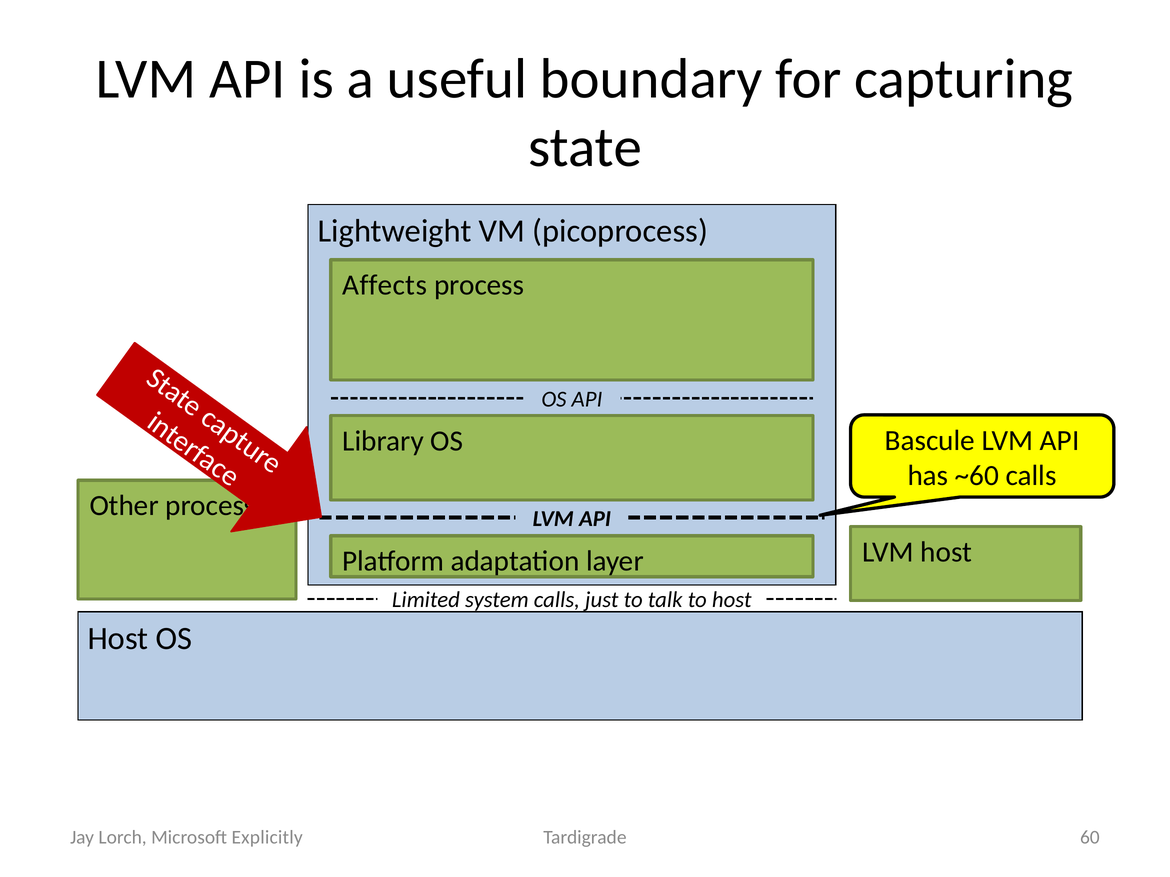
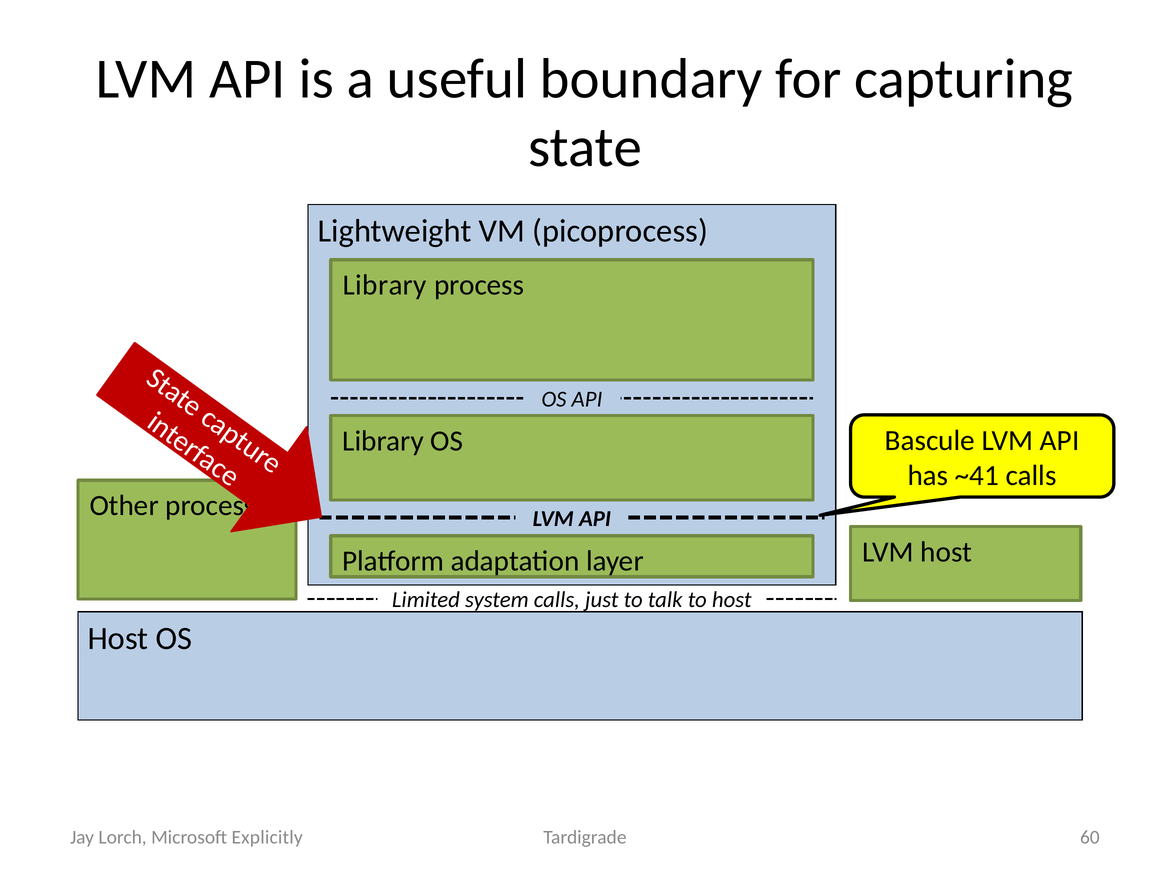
Affects at (385, 285): Affects -> Library
~60: ~60 -> ~41
